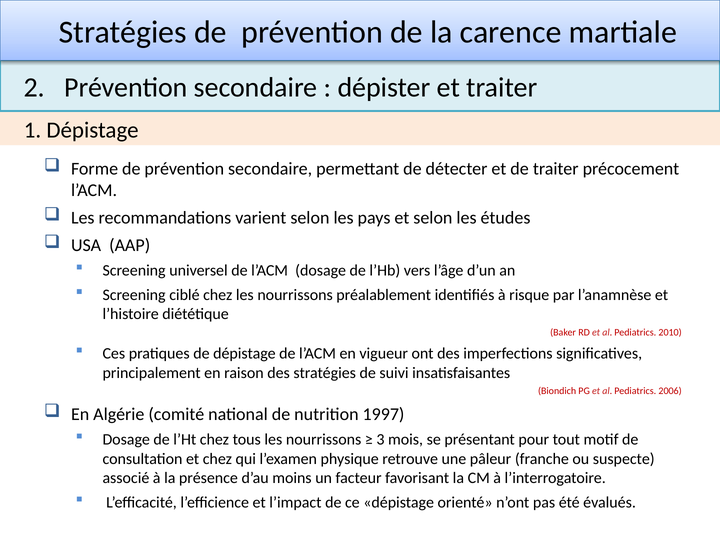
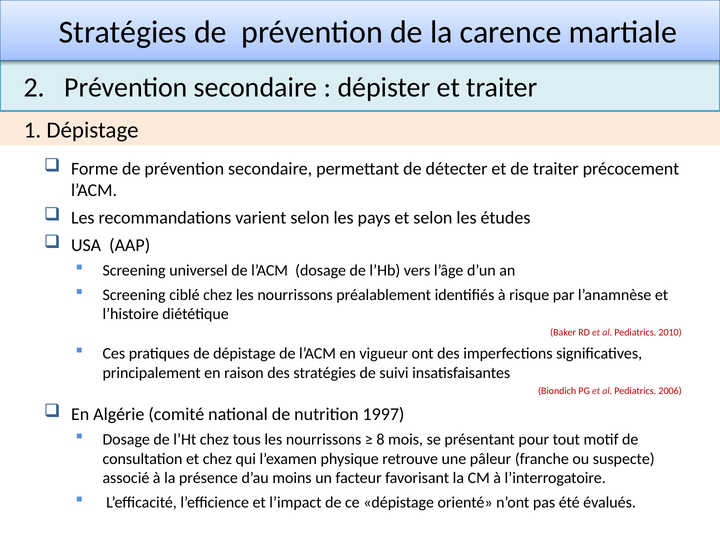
3: 3 -> 8
